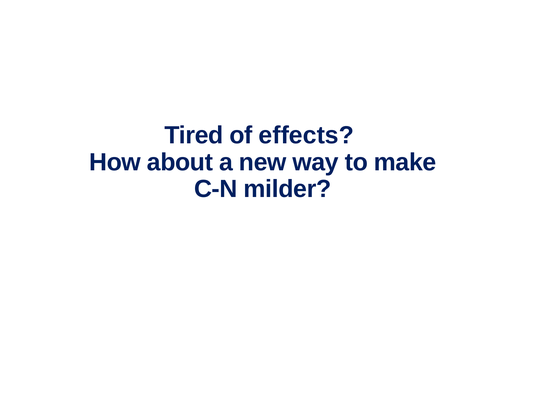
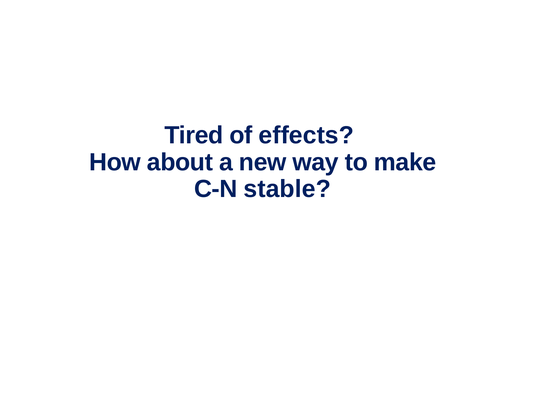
milder: milder -> stable
